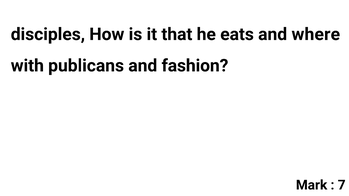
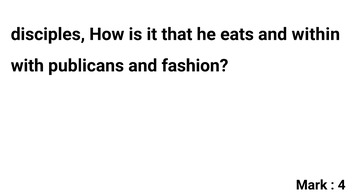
where: where -> within
7: 7 -> 4
